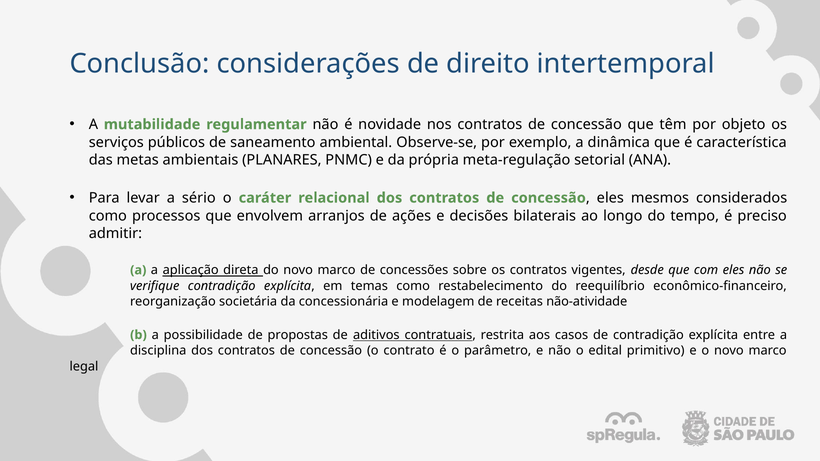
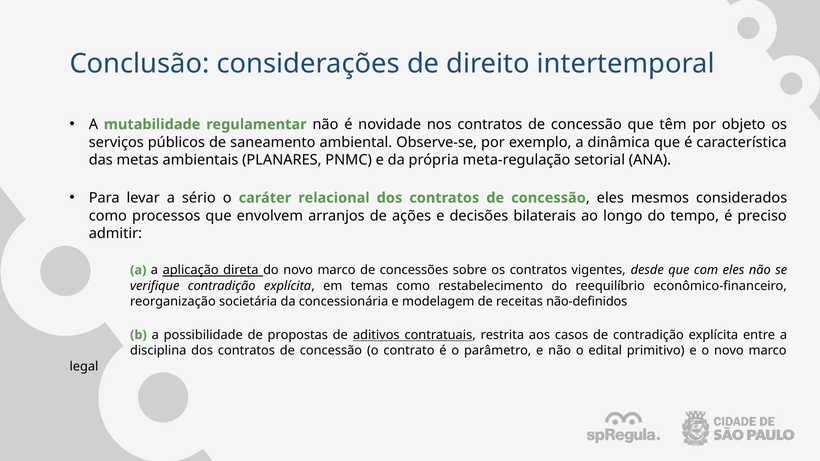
não-atividade: não-atividade -> não-definidos
